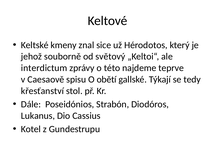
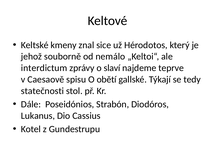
světový: světový -> nemálo
této: této -> slaví
křesťanství: křesťanství -> statečnosti
